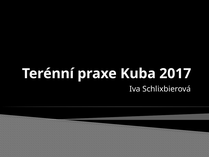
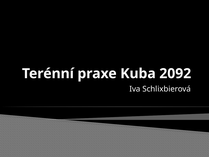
2017: 2017 -> 2092
